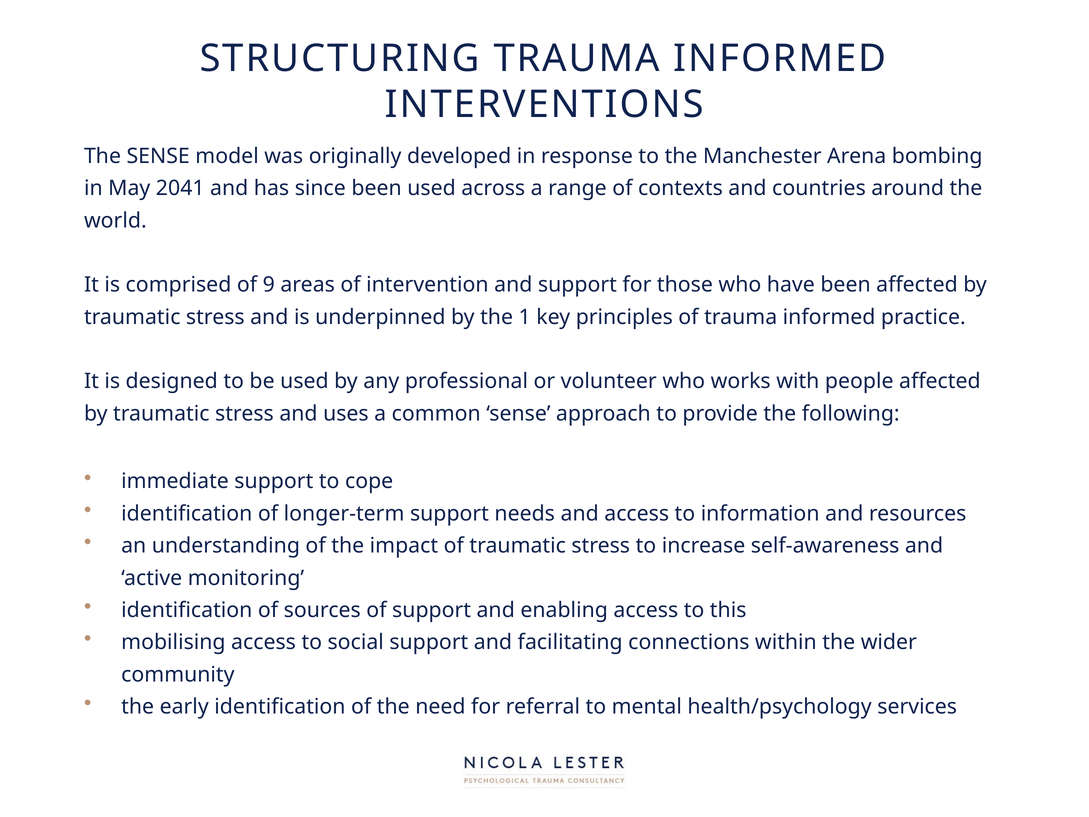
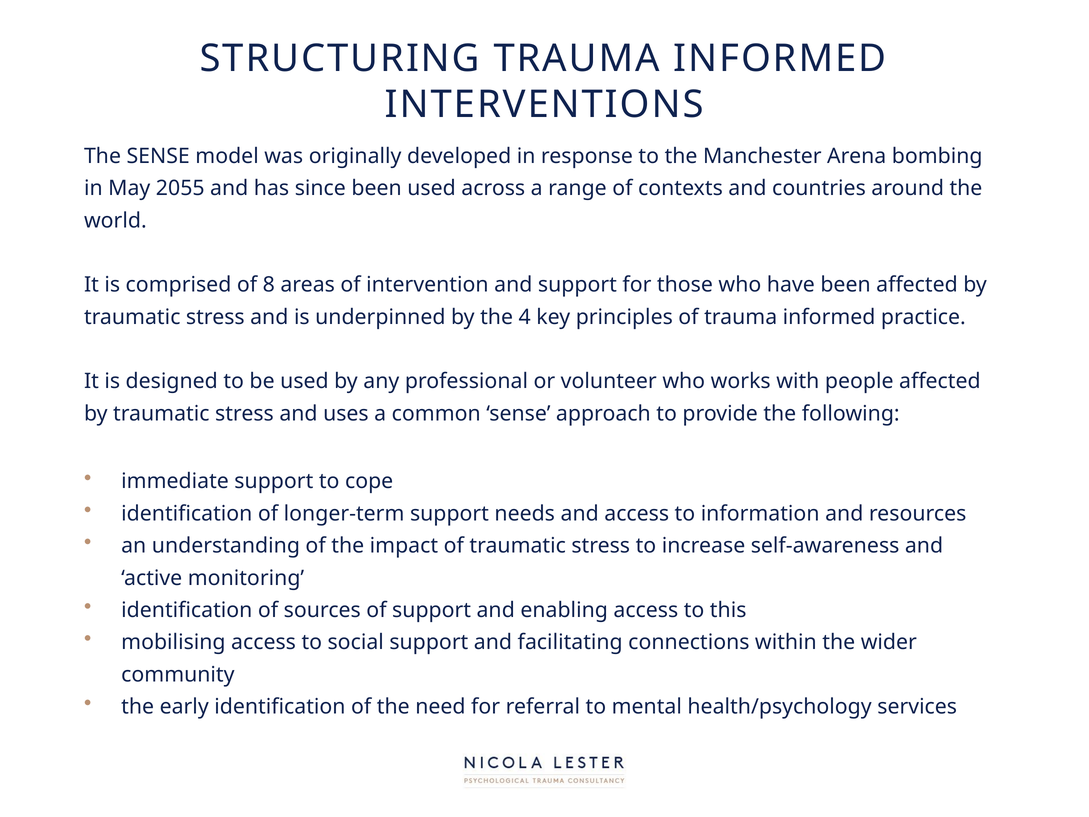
2041: 2041 -> 2055
9: 9 -> 8
1: 1 -> 4
